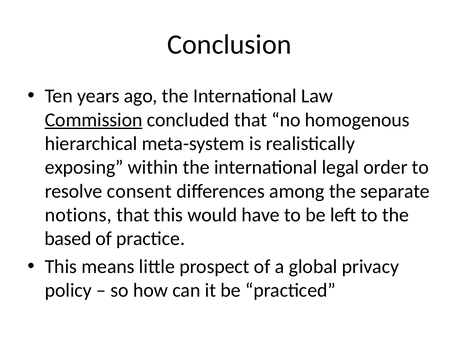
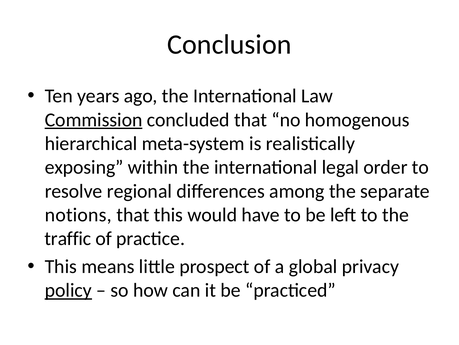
consent: consent -> regional
based: based -> traffic
policy underline: none -> present
